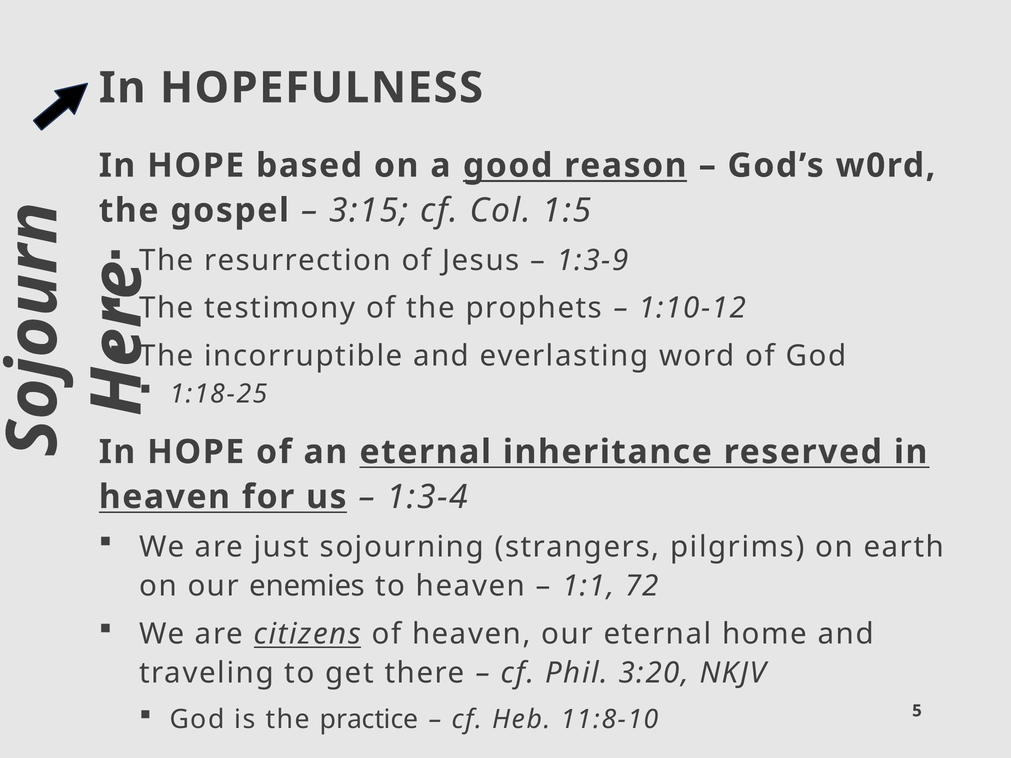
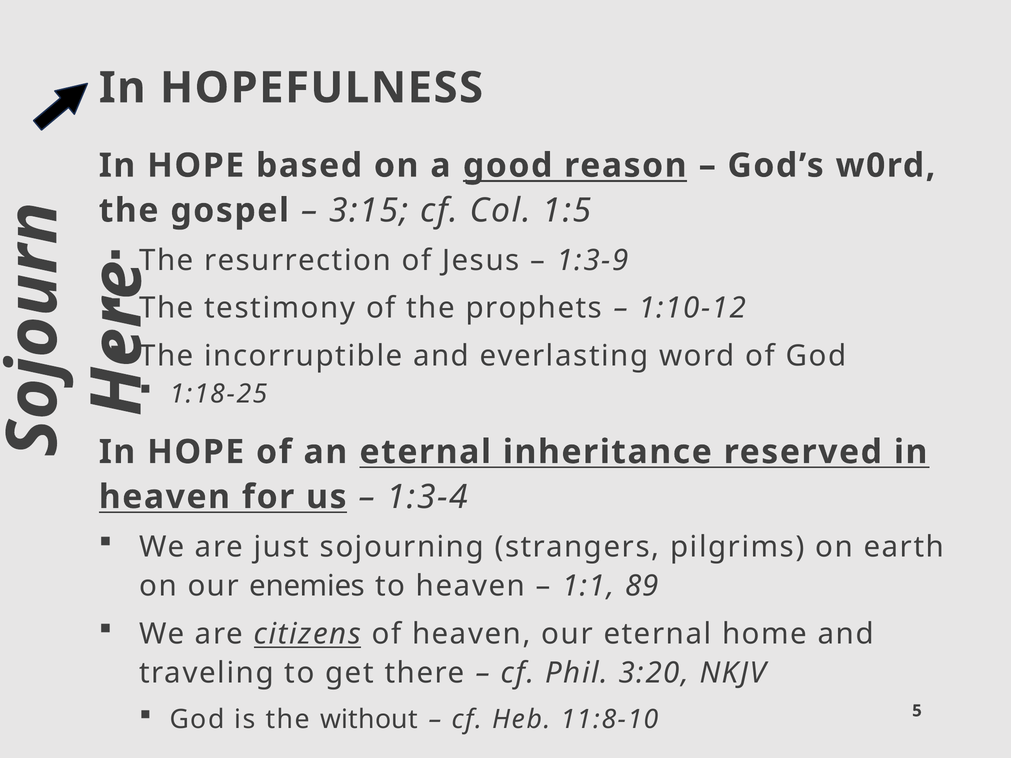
72: 72 -> 89
practice: practice -> without
